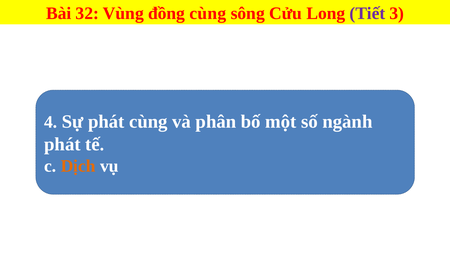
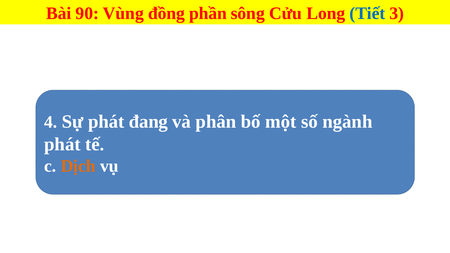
32: 32 -> 90
đồng cùng: cùng -> phần
Tiết colour: purple -> blue
phát cùng: cùng -> đang
